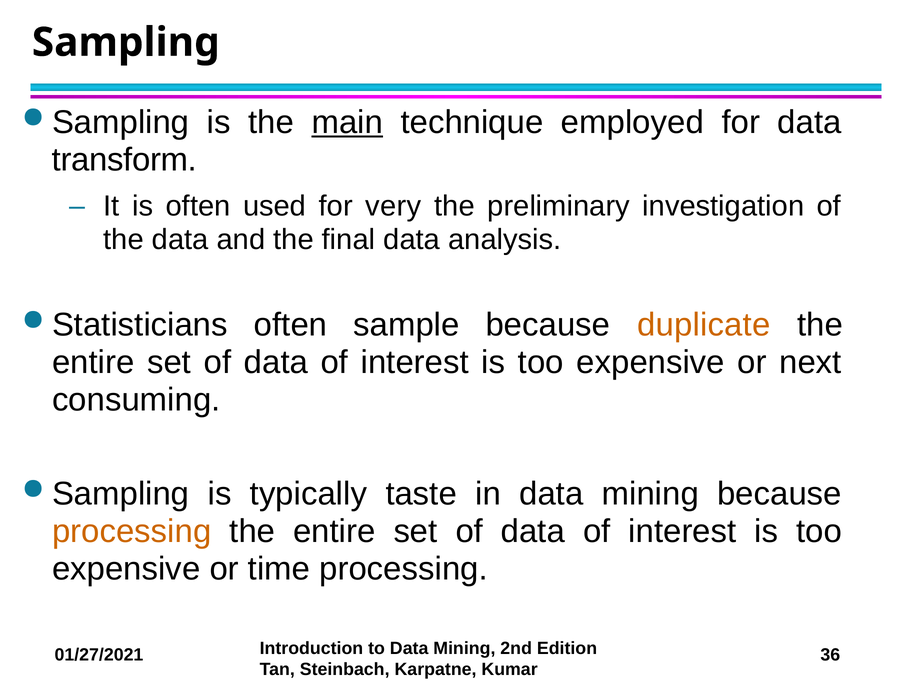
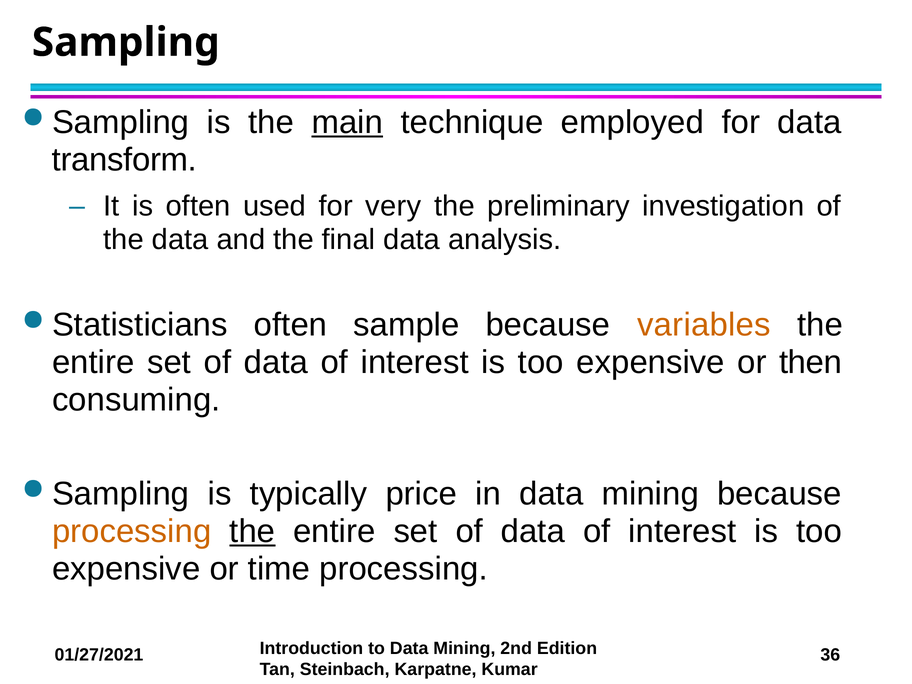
duplicate: duplicate -> variables
next: next -> then
taste: taste -> price
the at (252, 531) underline: none -> present
